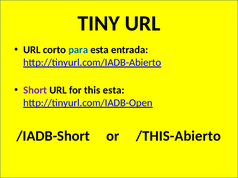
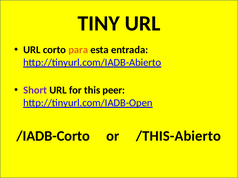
para colour: blue -> orange
this esta: esta -> peer
/IADB-Short: /IADB-Short -> /IADB-Corto
